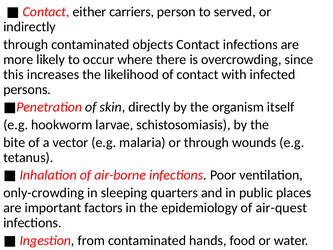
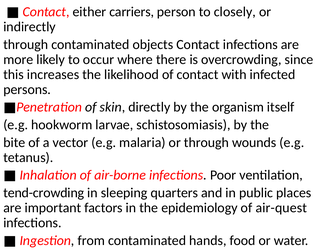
served: served -> closely
only-crowding: only-crowding -> tend-crowding
